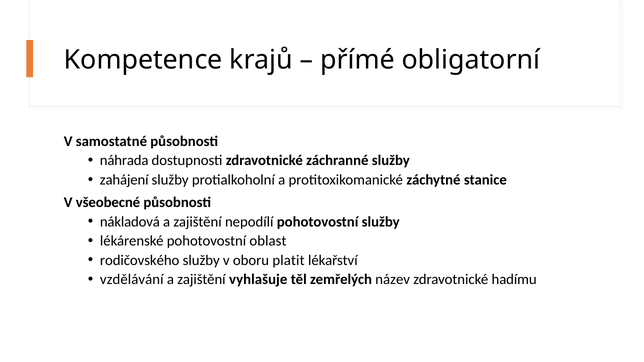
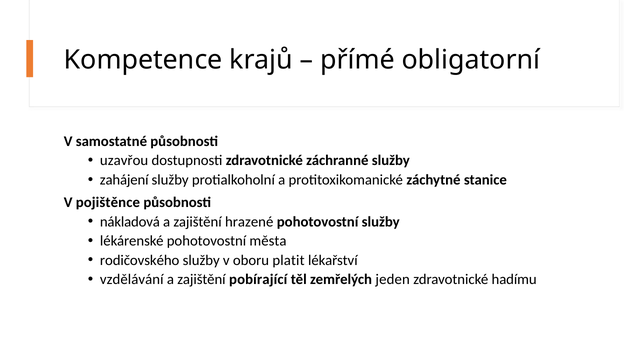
náhrada: náhrada -> uzavřou
všeobecné: všeobecné -> pojištěnce
nepodílí: nepodílí -> hrazené
oblast: oblast -> města
vyhlašuje: vyhlašuje -> pobírající
název: název -> jeden
